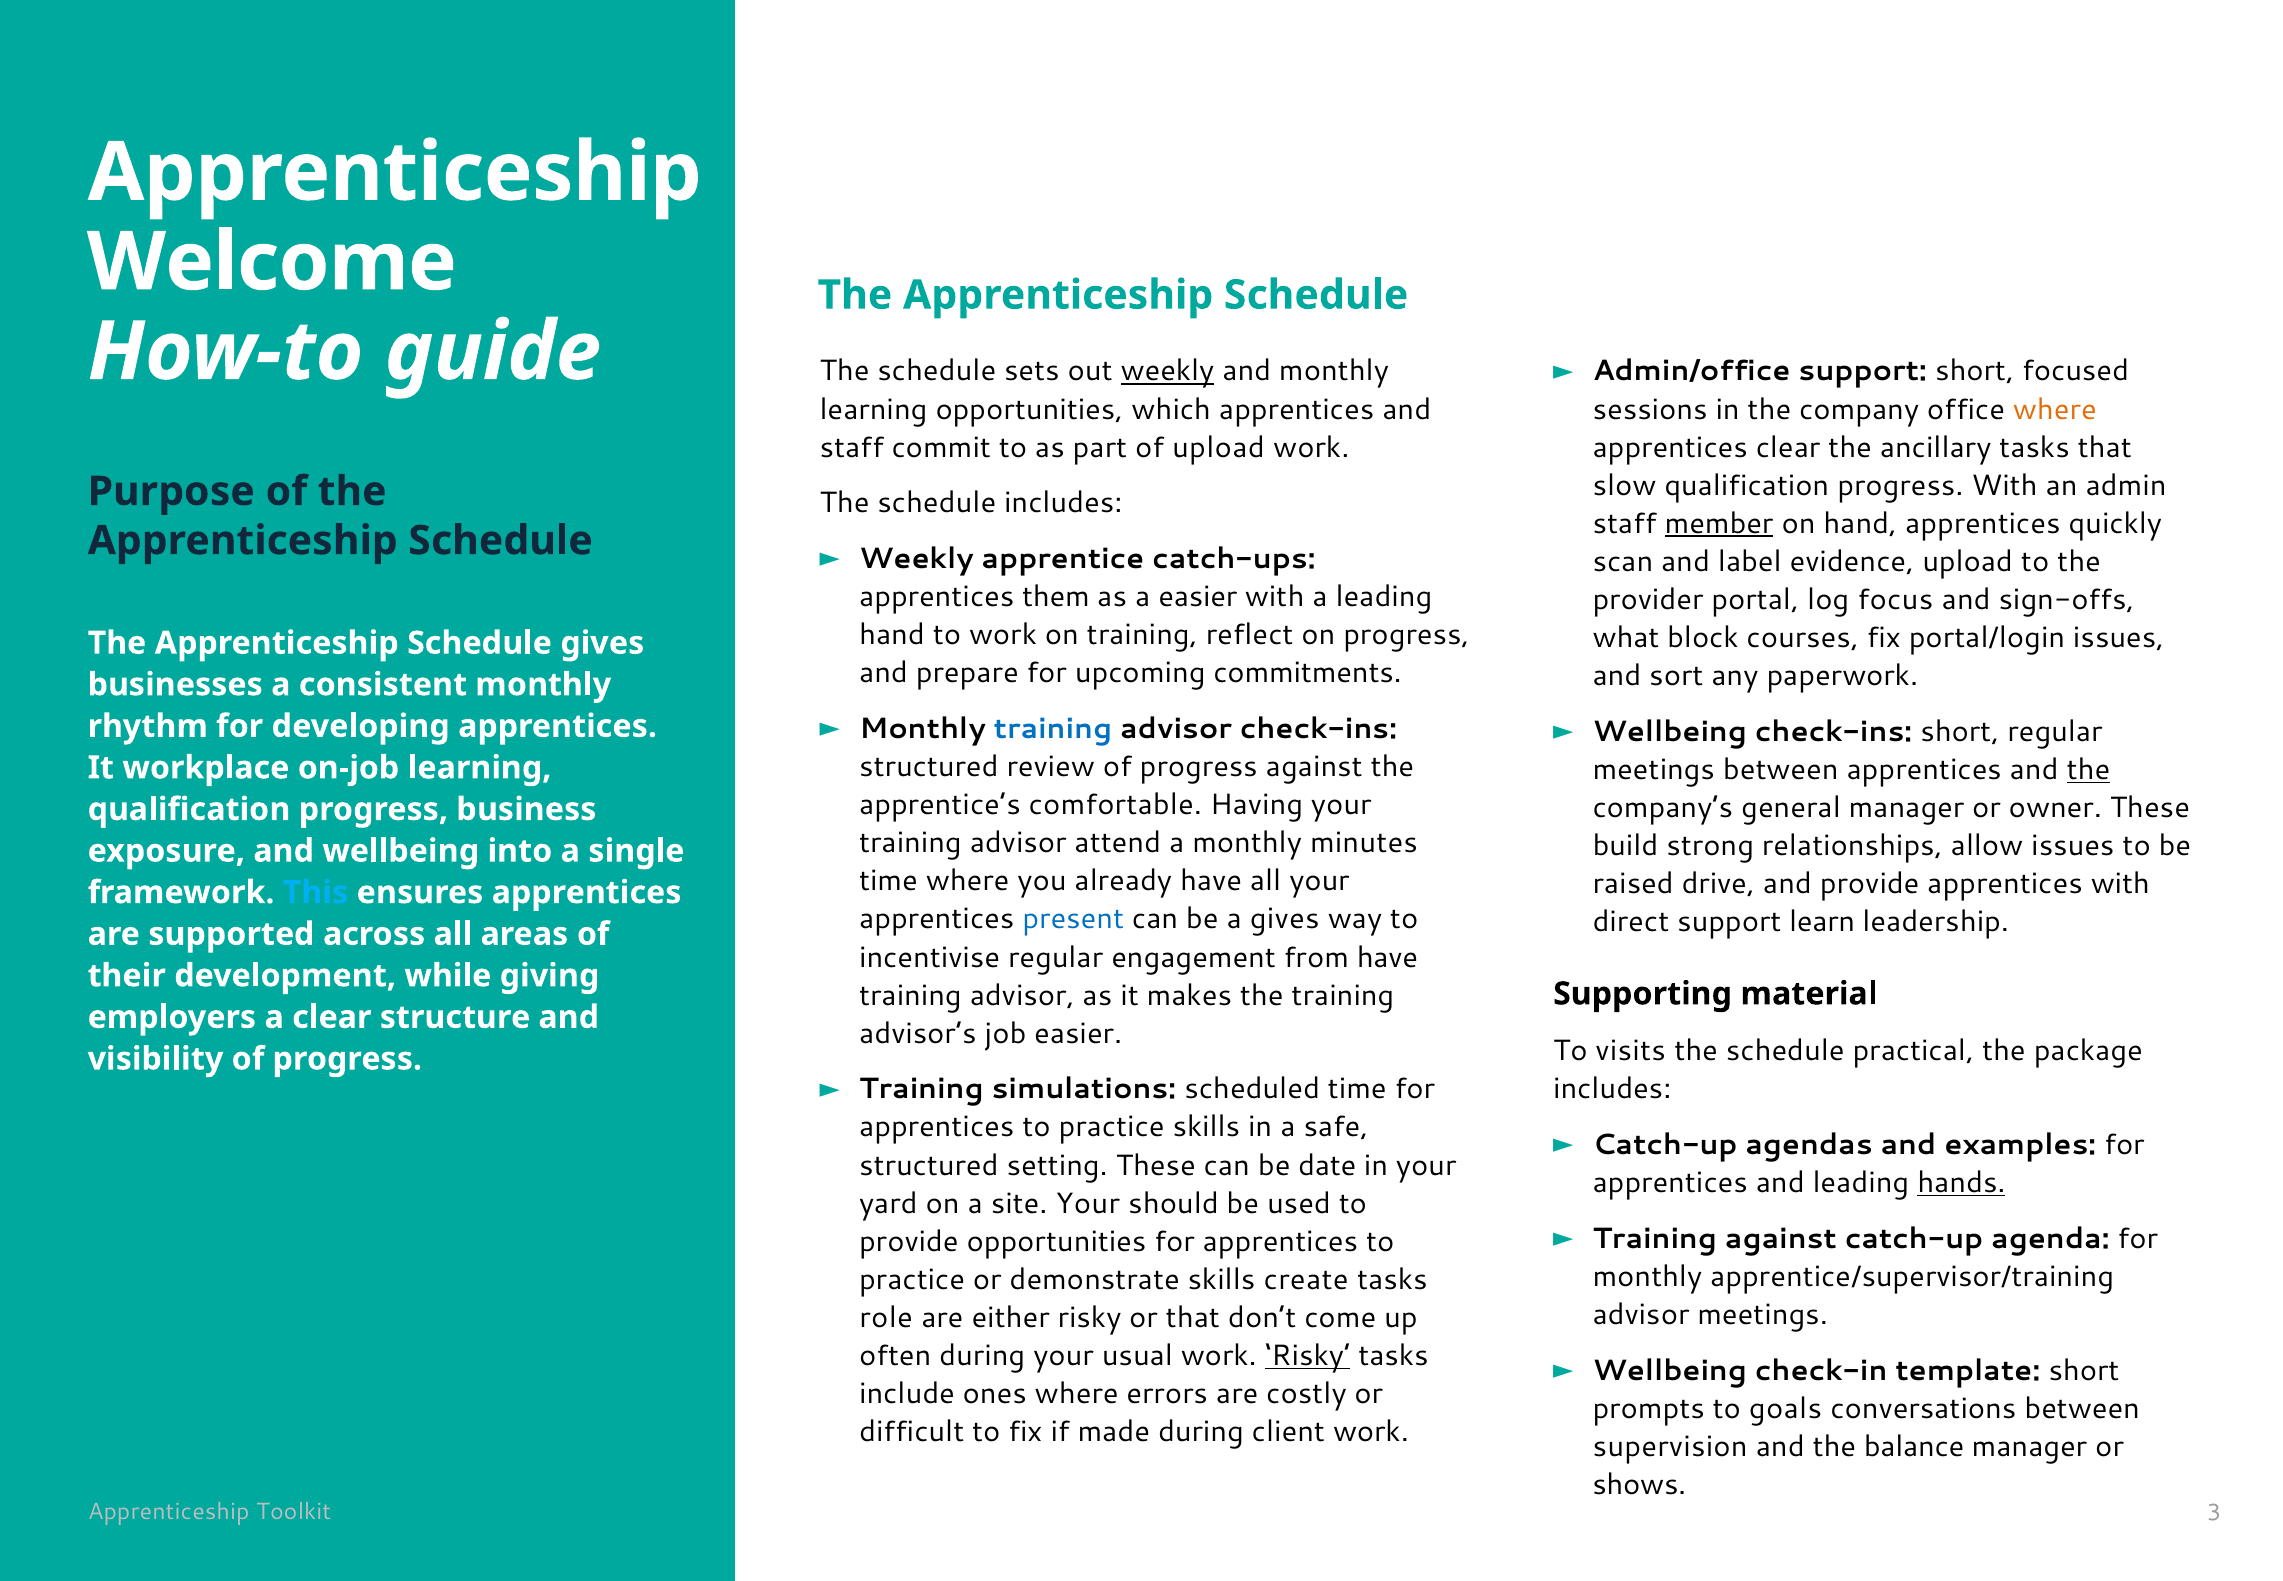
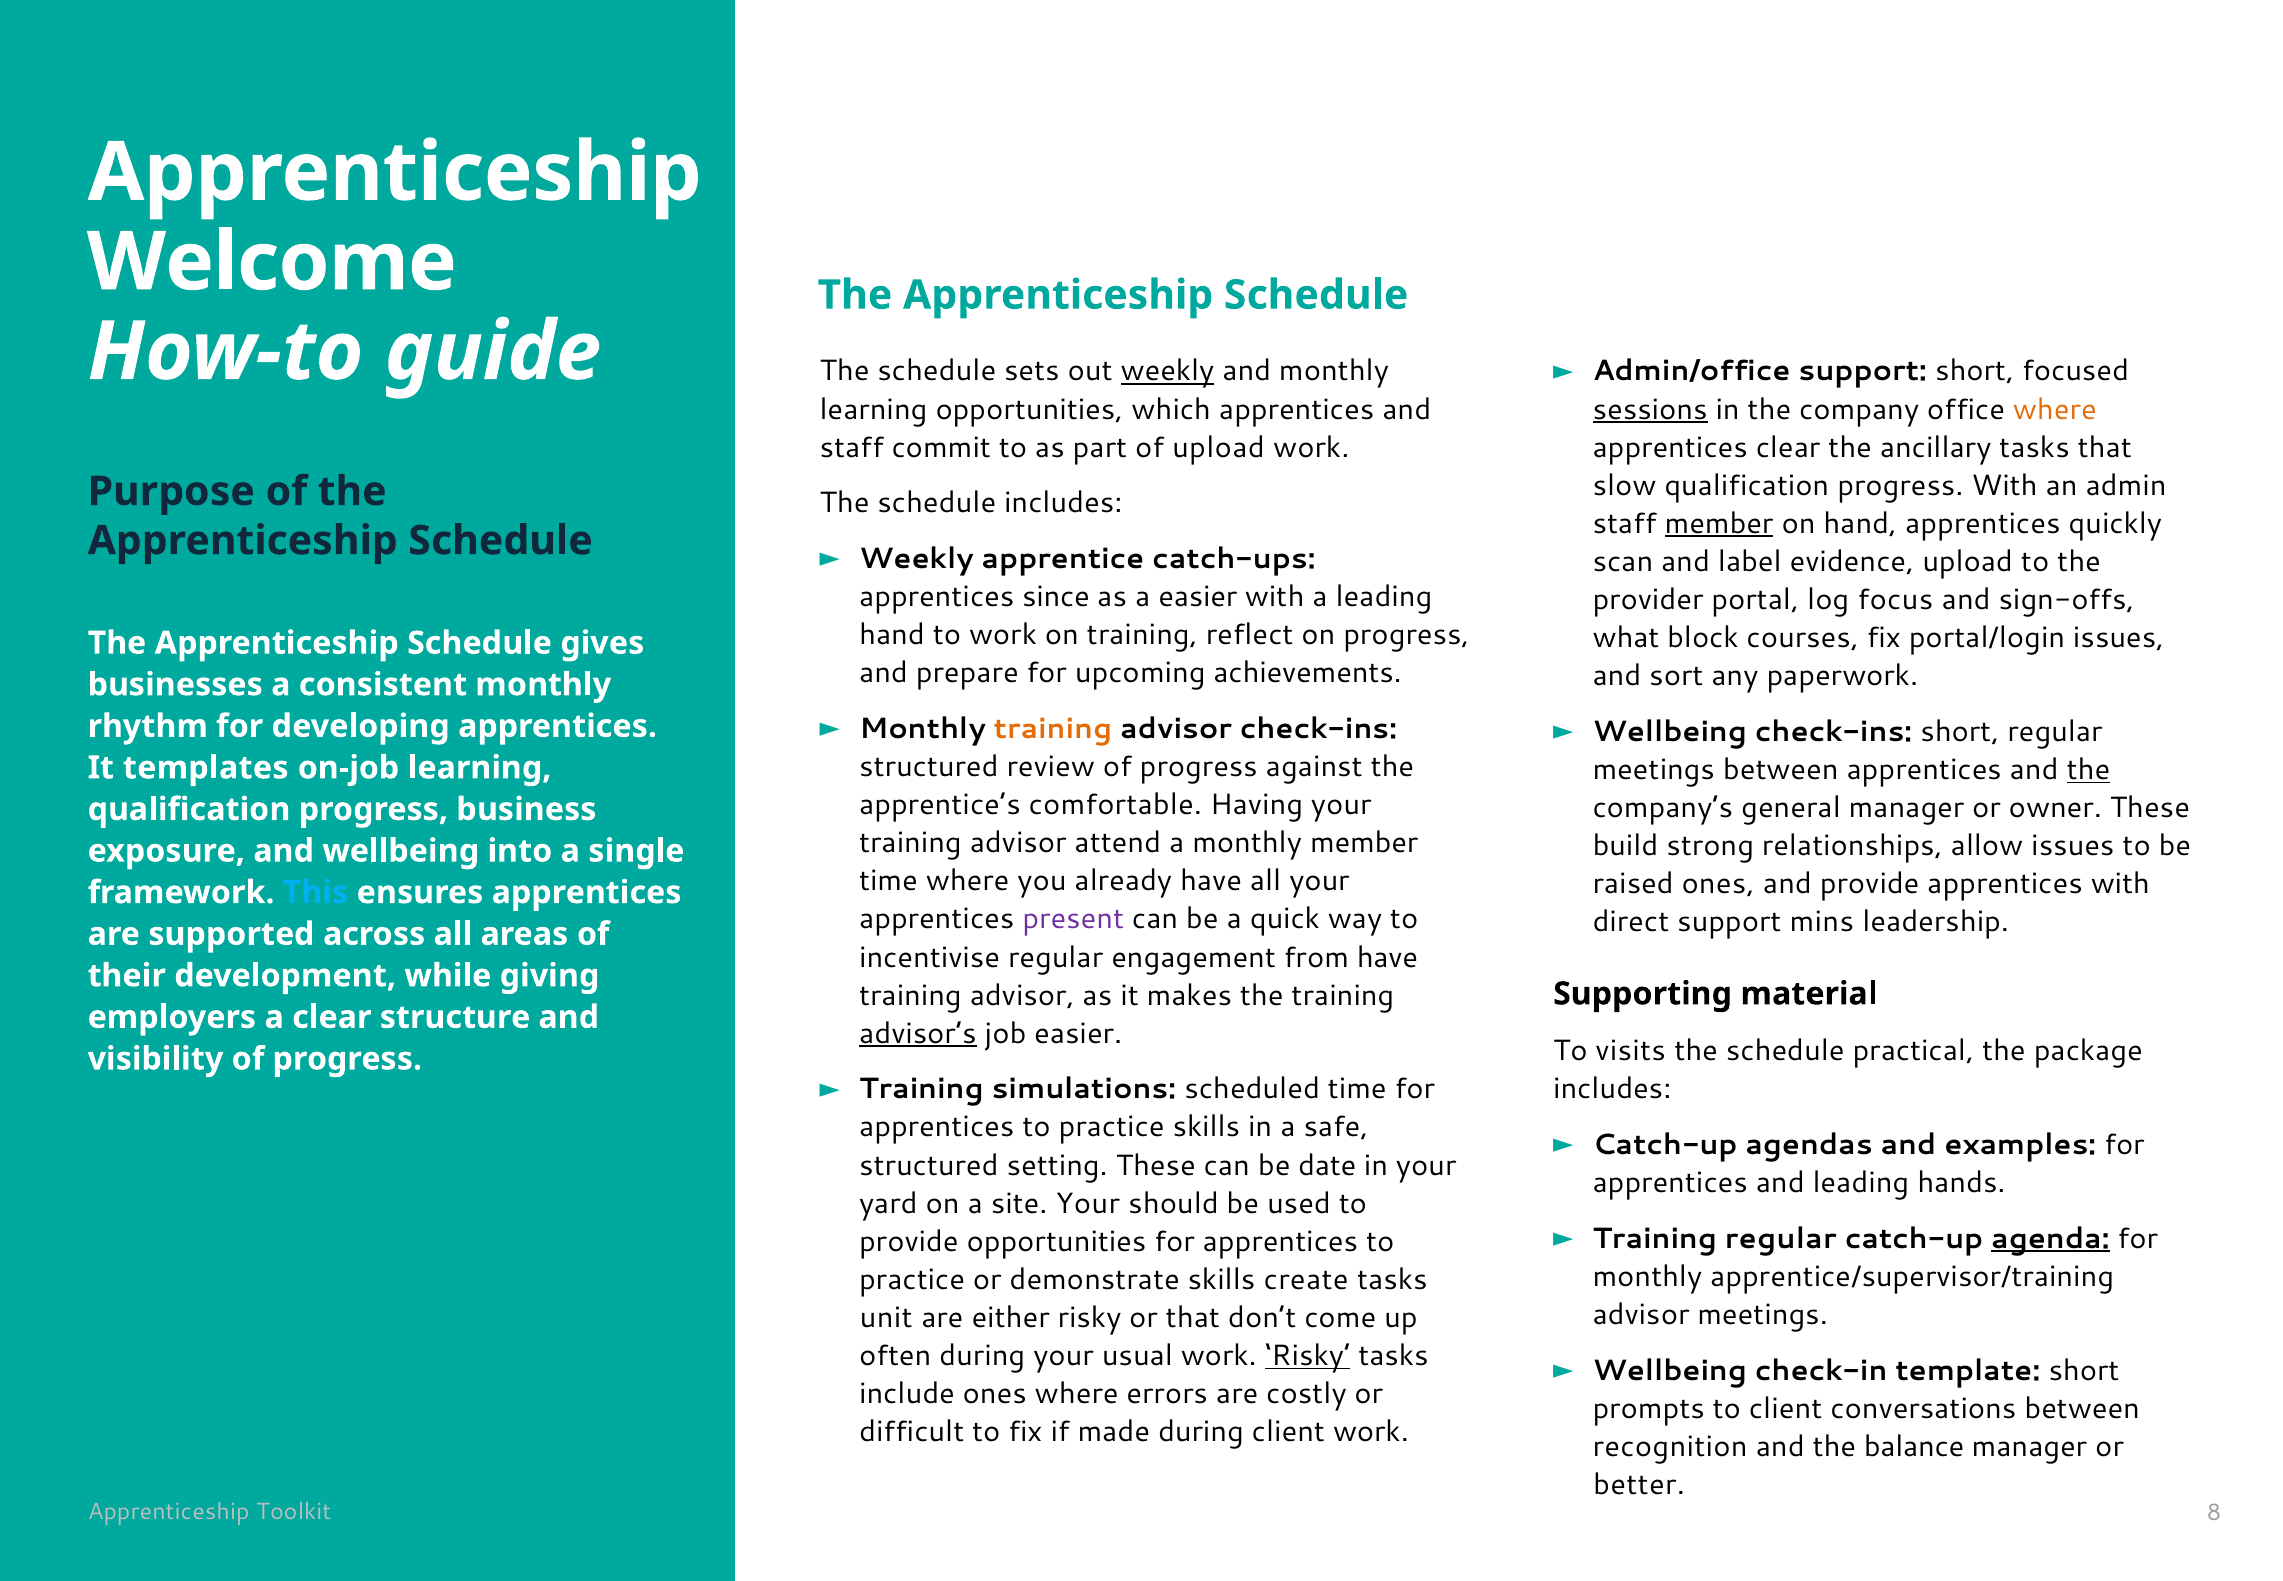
sessions underline: none -> present
them: them -> since
commitments: commitments -> achievements
training at (1053, 729) colour: blue -> orange
workplace: workplace -> templates
monthly minutes: minutes -> member
raised drive: drive -> ones
present colour: blue -> purple
a gives: gives -> quick
learn: learn -> mins
advisor’s underline: none -> present
hands underline: present -> none
Training against: against -> regular
agenda underline: none -> present
role: role -> unit
to goals: goals -> client
supervision: supervision -> recognition
shows: shows -> better
3: 3 -> 8
